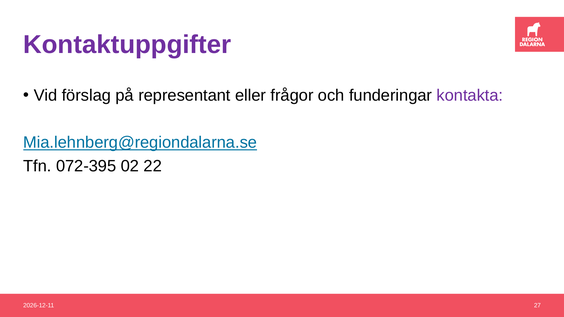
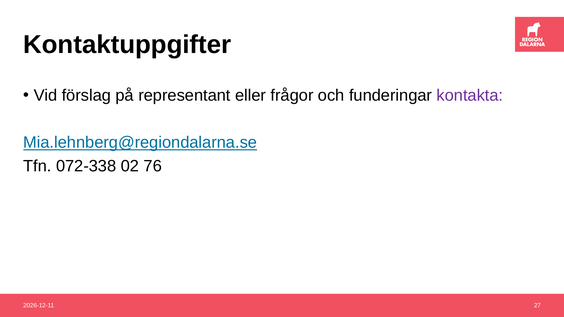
Kontaktuppgifter colour: purple -> black
072-395: 072-395 -> 072-338
22: 22 -> 76
